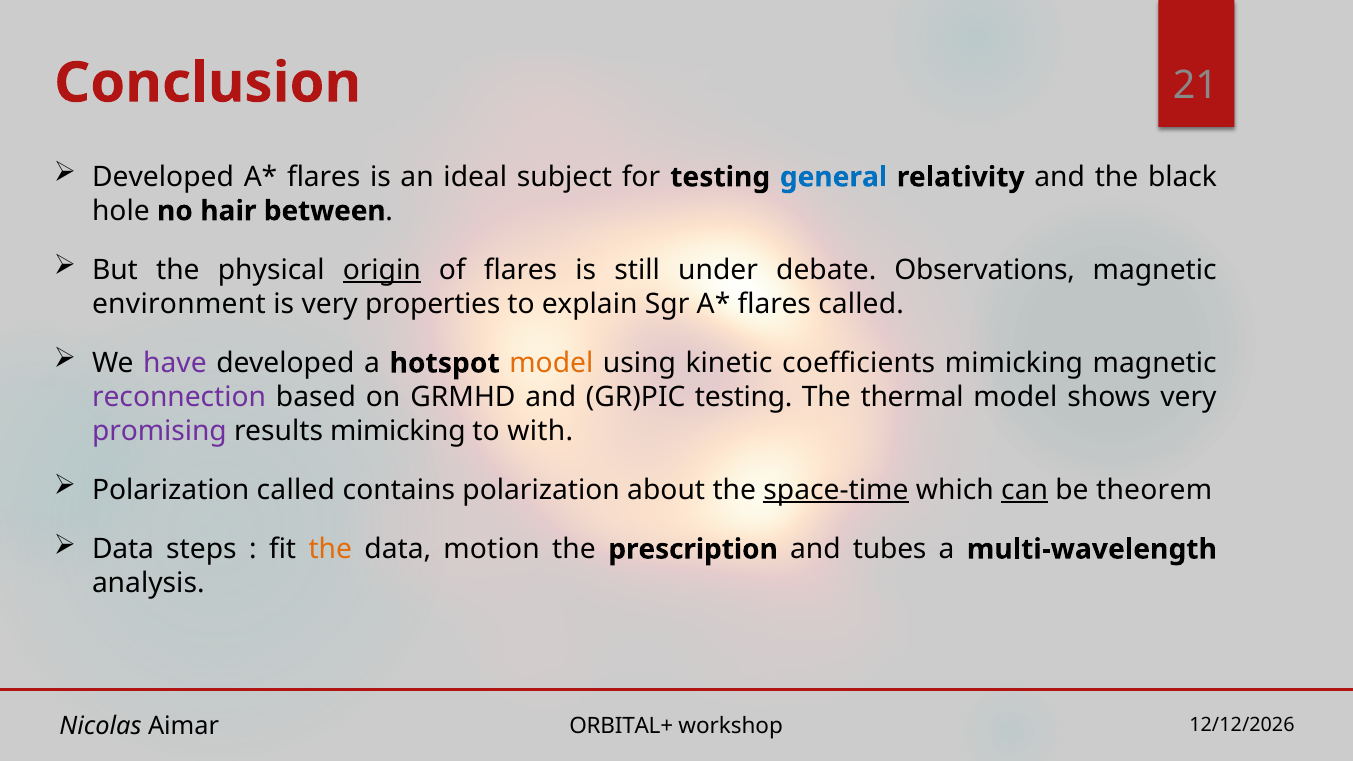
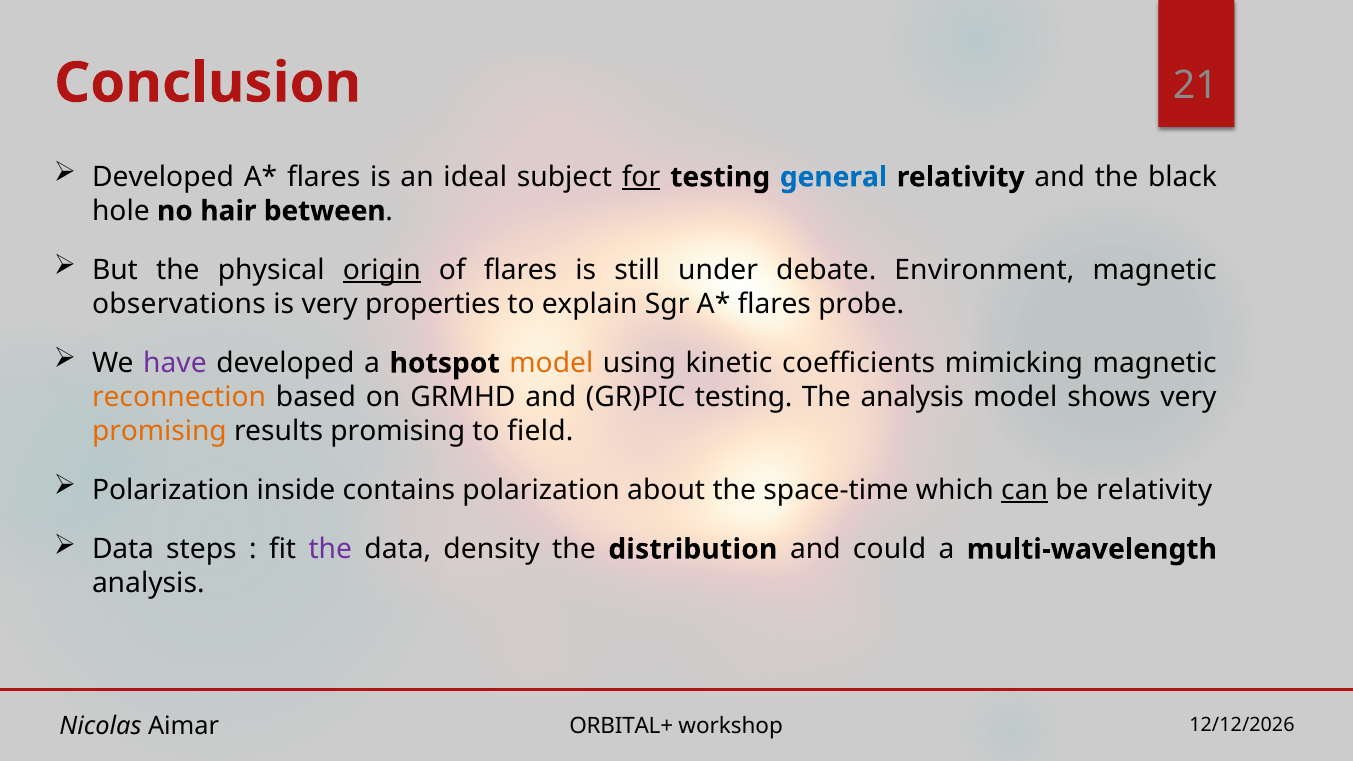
for underline: none -> present
Observations: Observations -> Environment
environment: environment -> observations
flares called: called -> probe
reconnection colour: purple -> orange
The thermal: thermal -> analysis
promising at (159, 431) colour: purple -> orange
results mimicking: mimicking -> promising
with: with -> field
Polarization called: called -> inside
space-time underline: present -> none
be theorem: theorem -> relativity
the at (330, 549) colour: orange -> purple
motion: motion -> density
prescription: prescription -> distribution
tubes: tubes -> could
